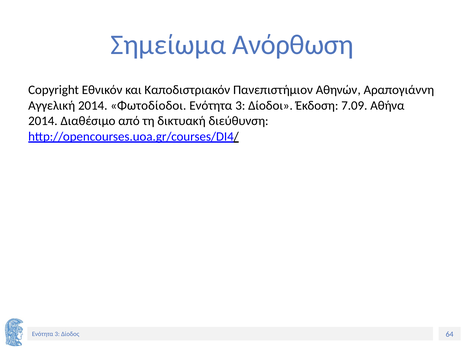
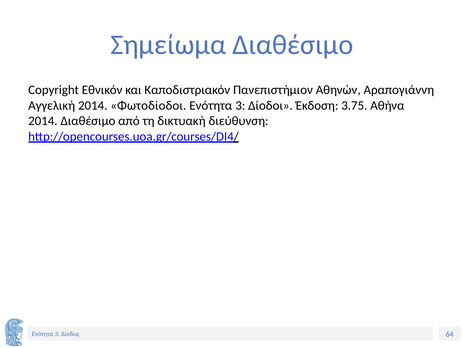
Σημείωμα Ανόρθωση: Ανόρθωση -> Διαθέσιμο
7.09: 7.09 -> 3.75
